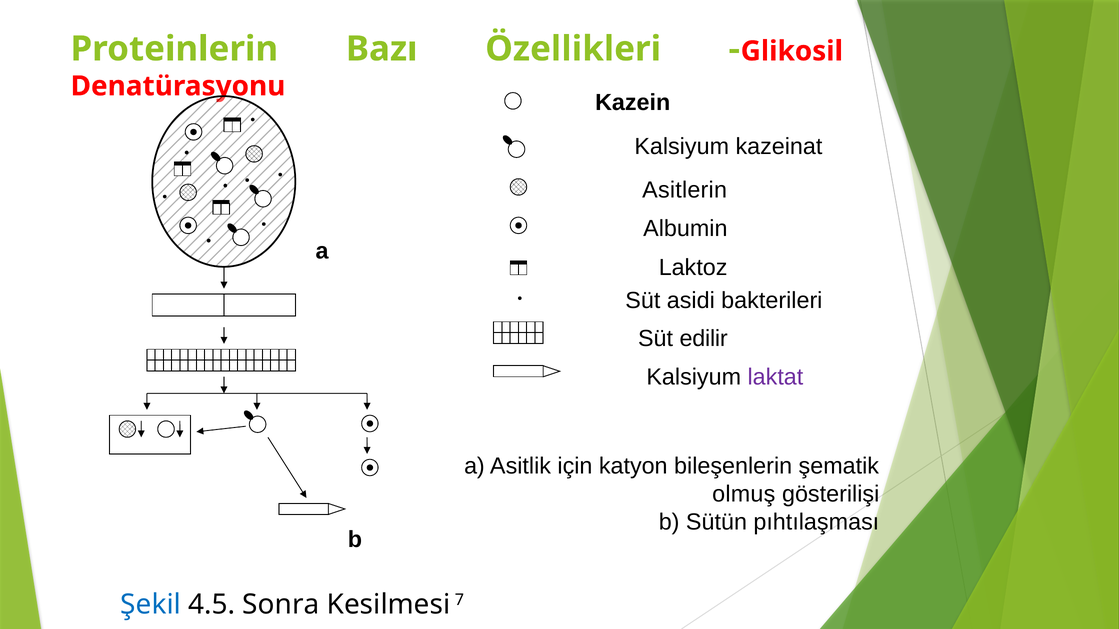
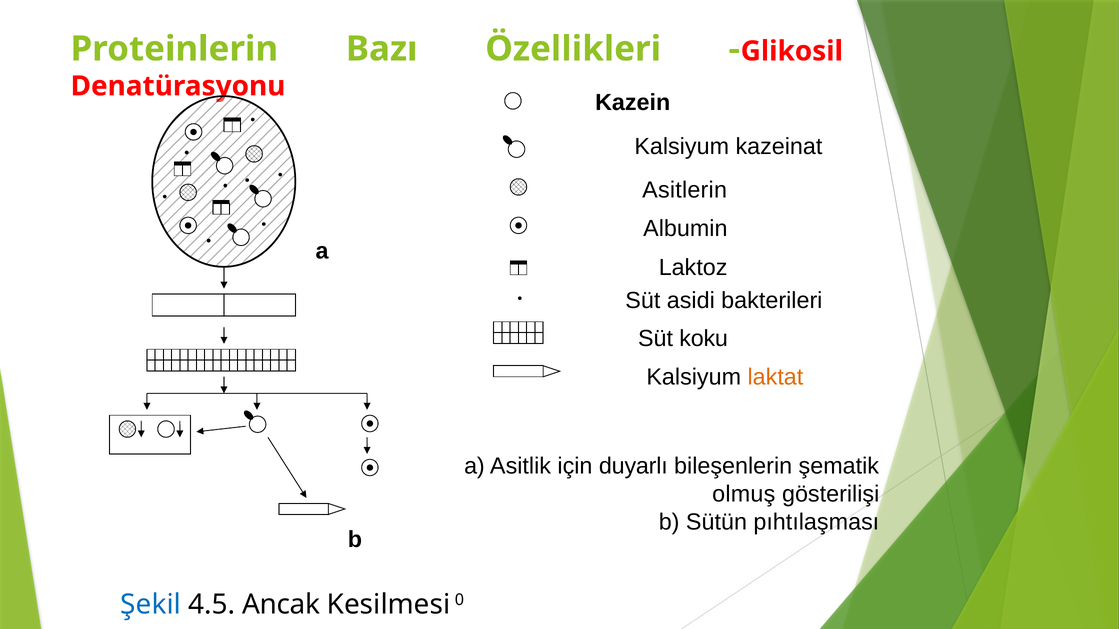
edilir: edilir -> koku
laktat colour: purple -> orange
katyon: katyon -> duyarlı
Sonra: Sonra -> Ancak
7: 7 -> 0
